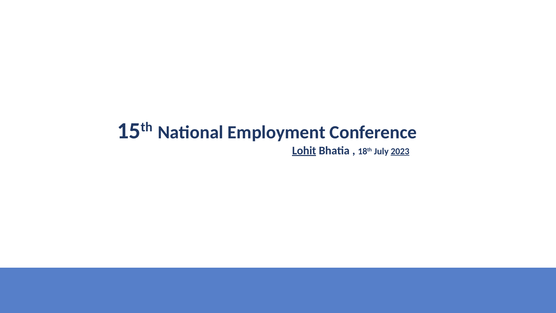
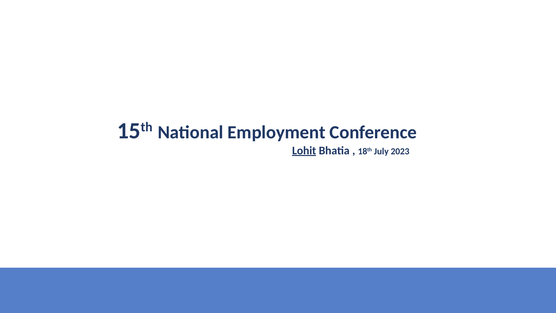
2023 underline: present -> none
